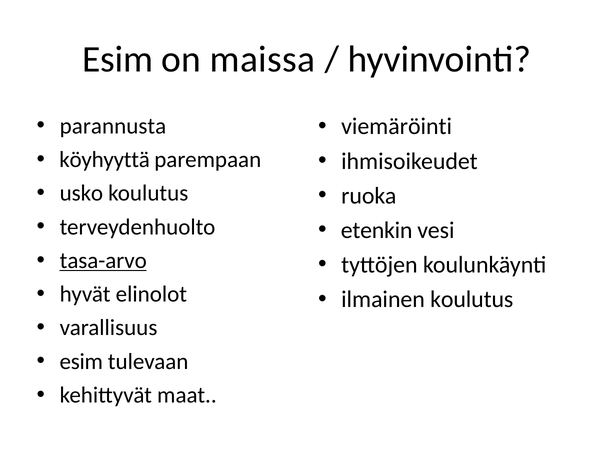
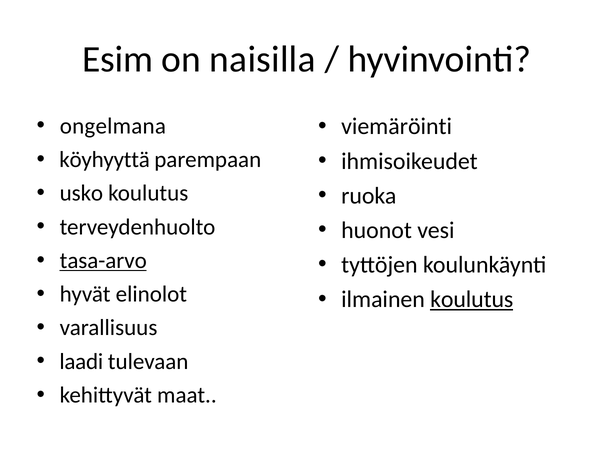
maissa: maissa -> naisilla
parannusta: parannusta -> ongelmana
etenkin: etenkin -> huonot
koulutus at (472, 299) underline: none -> present
esim at (81, 361): esim -> laadi
